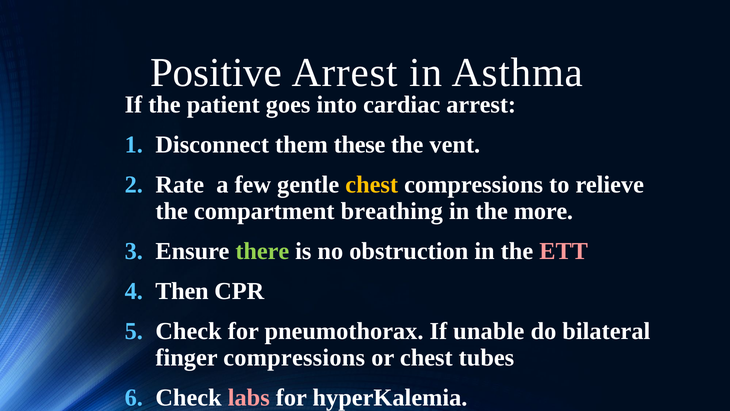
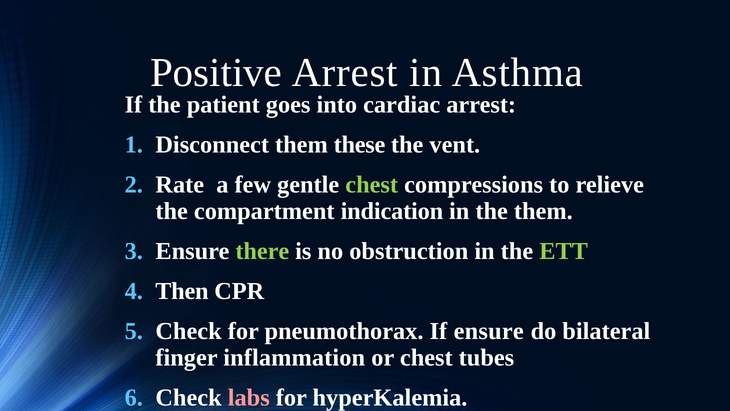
chest at (372, 185) colour: yellow -> light green
breathing: breathing -> indication
the more: more -> them
ETT colour: pink -> light green
If unable: unable -> ensure
finger compressions: compressions -> inflammation
